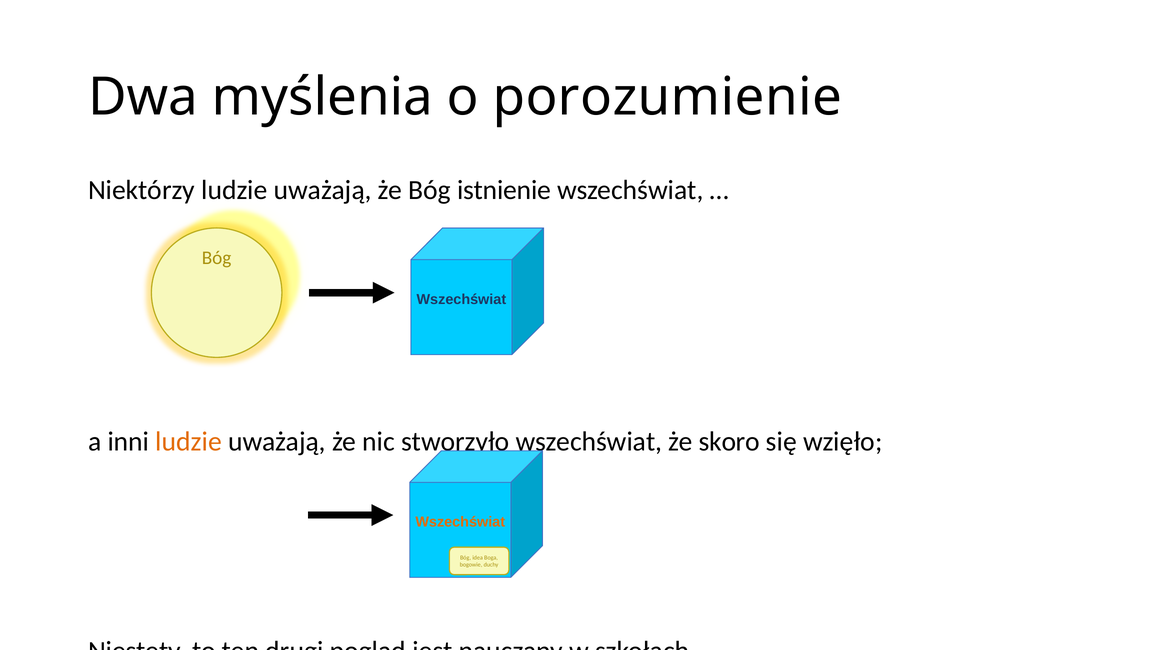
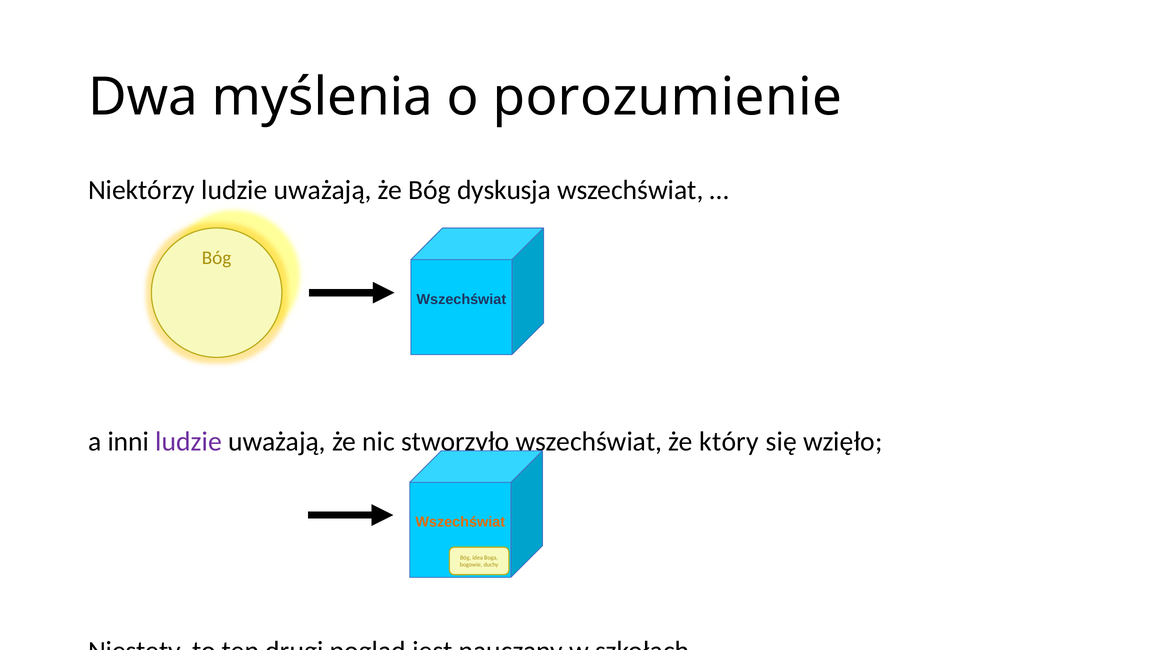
istnienie: istnienie -> dyskusja
ludzie at (189, 441) colour: orange -> purple
skoro: skoro -> który
